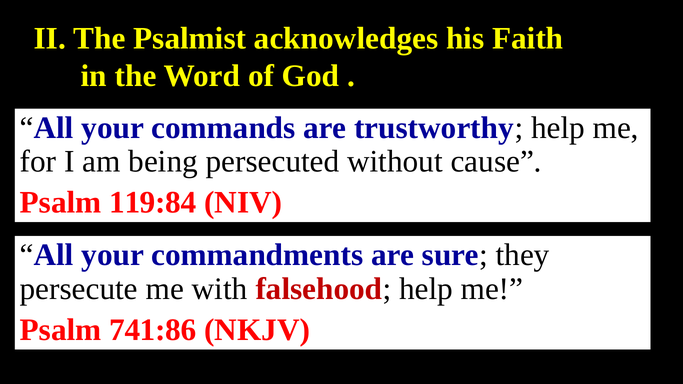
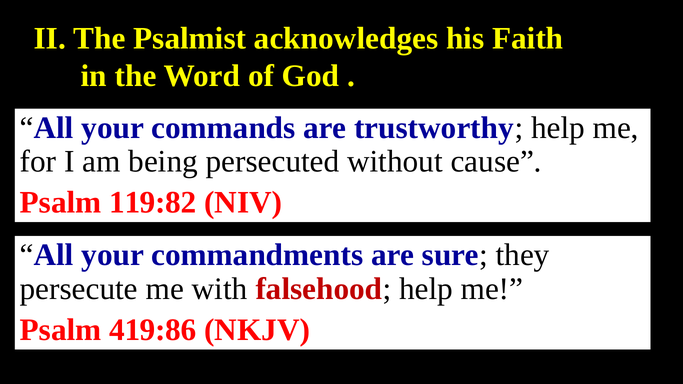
119:84: 119:84 -> 119:82
741:86: 741:86 -> 419:86
